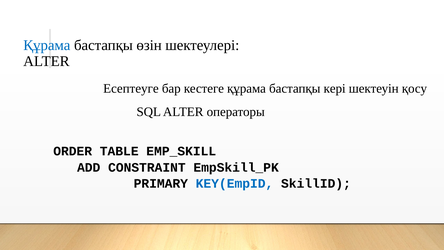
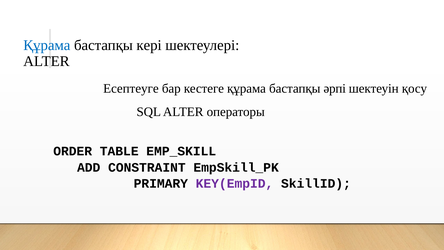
өзін: өзін -> кері
кері: кері -> әрпі
KEY(EmpID colour: blue -> purple
